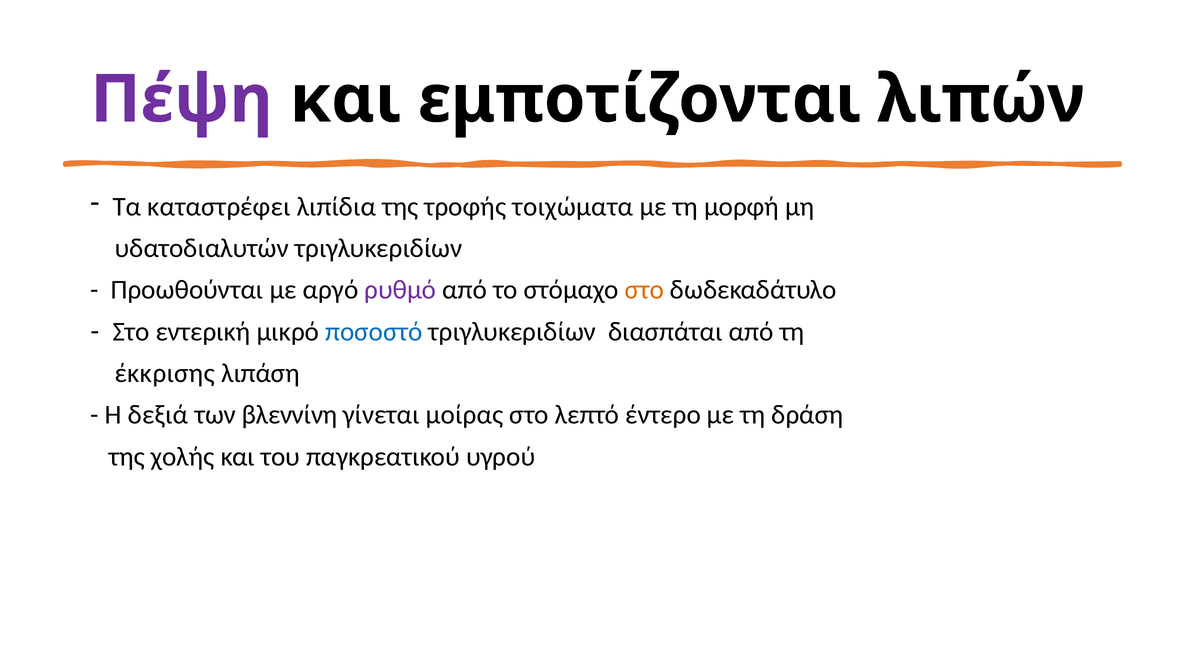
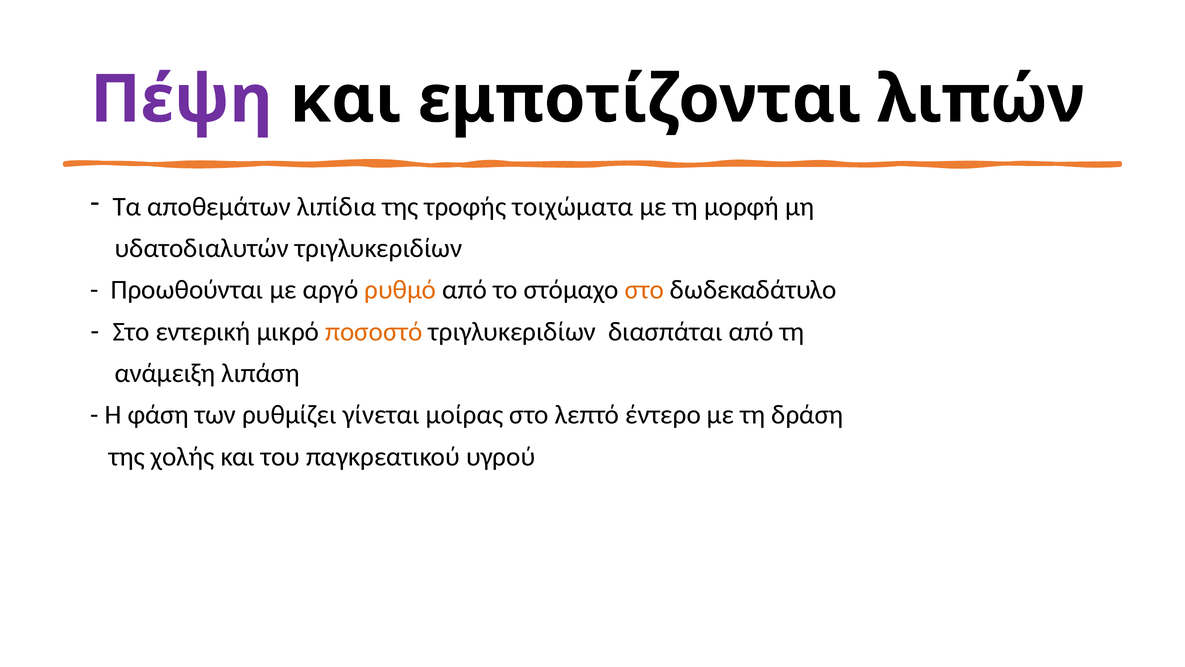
καταστρέφει: καταστρέφει -> αποθεμάτων
ρυθμό colour: purple -> orange
ποσοστό colour: blue -> orange
έκκρισης: έκκρισης -> ανάμειξη
δεξιά: δεξιά -> φάση
βλεννίνη: βλεννίνη -> ρυθμίζει
